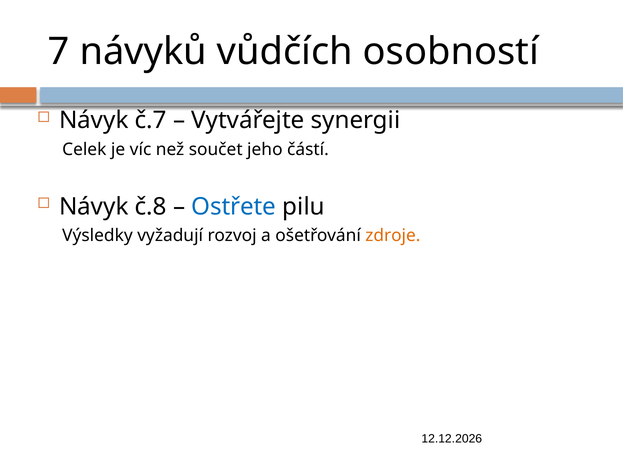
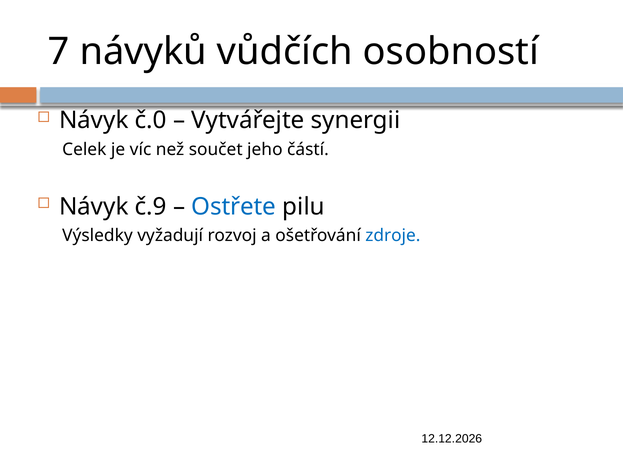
č.7: č.7 -> č.0
č.8: č.8 -> č.9
zdroje colour: orange -> blue
